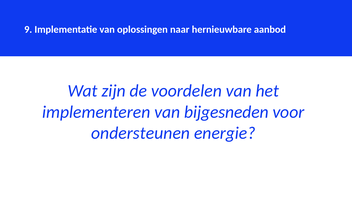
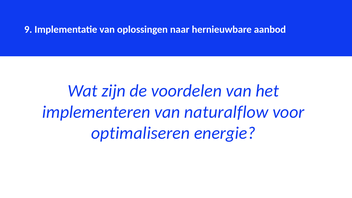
bijgesneden: bijgesneden -> naturalflow
ondersteunen: ondersteunen -> optimaliseren
